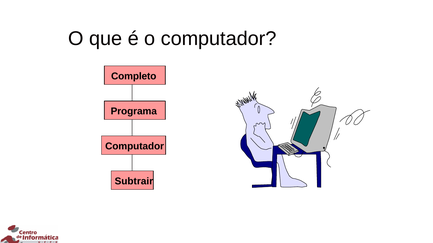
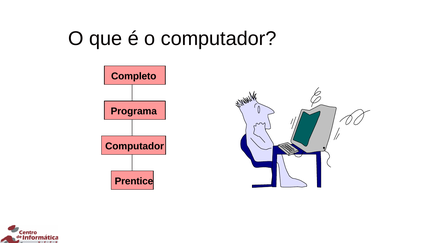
Subtrair: Subtrair -> Prentice
